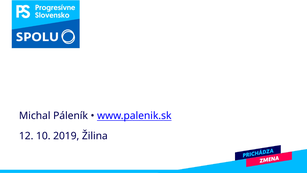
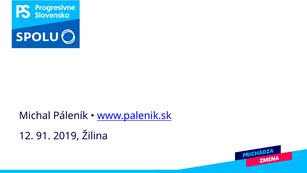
10: 10 -> 91
